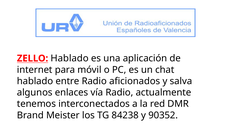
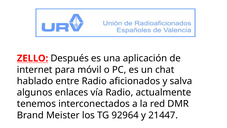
ZELLO Hablado: Hablado -> Después
84238: 84238 -> 92964
90352: 90352 -> 21447
